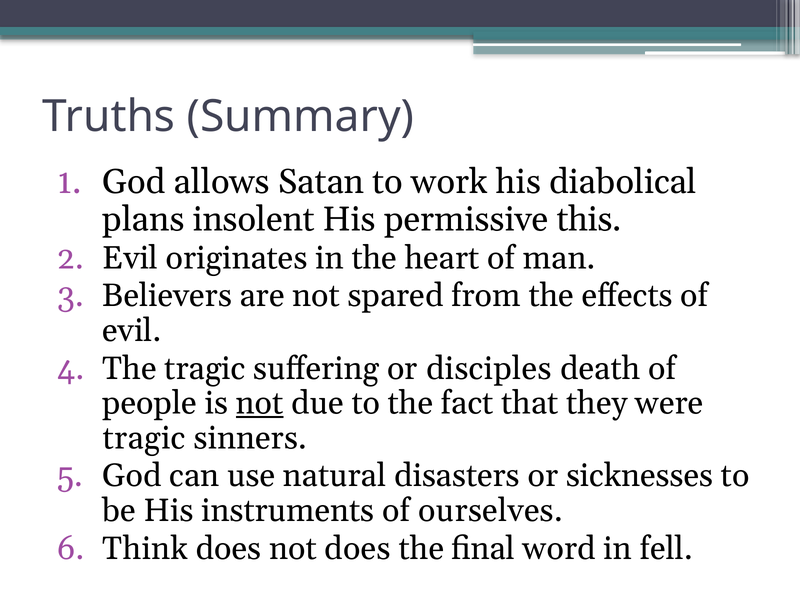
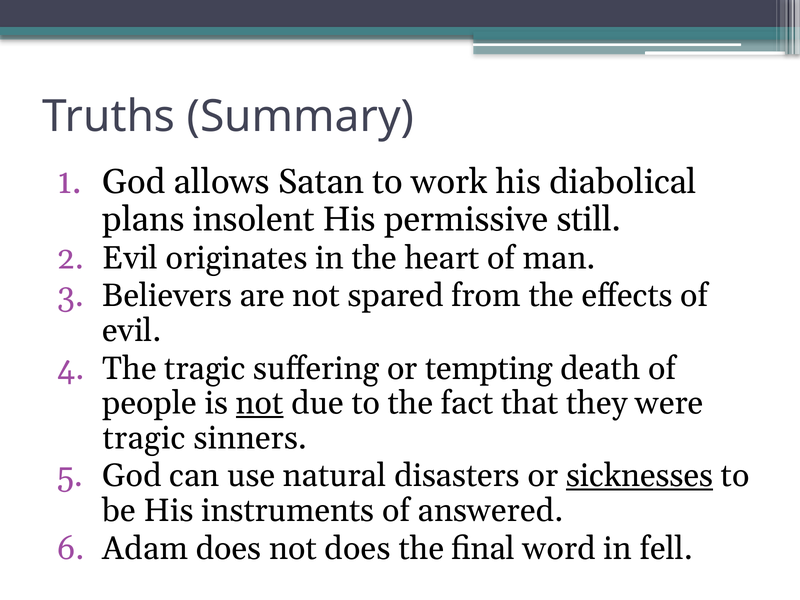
this: this -> still
disciples: disciples -> tempting
sicknesses underline: none -> present
ourselves: ourselves -> answered
Think: Think -> Adam
